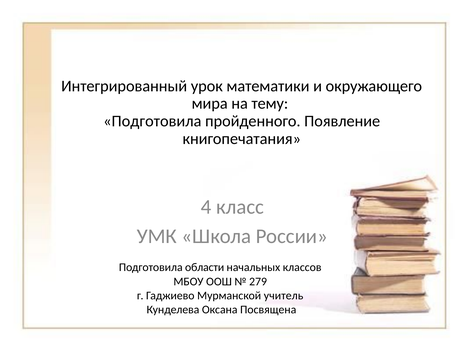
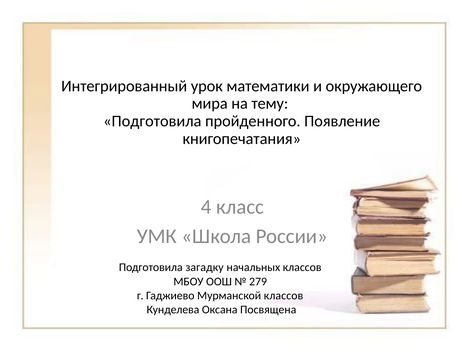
области: области -> загадку
Мурманской учитель: учитель -> классов
